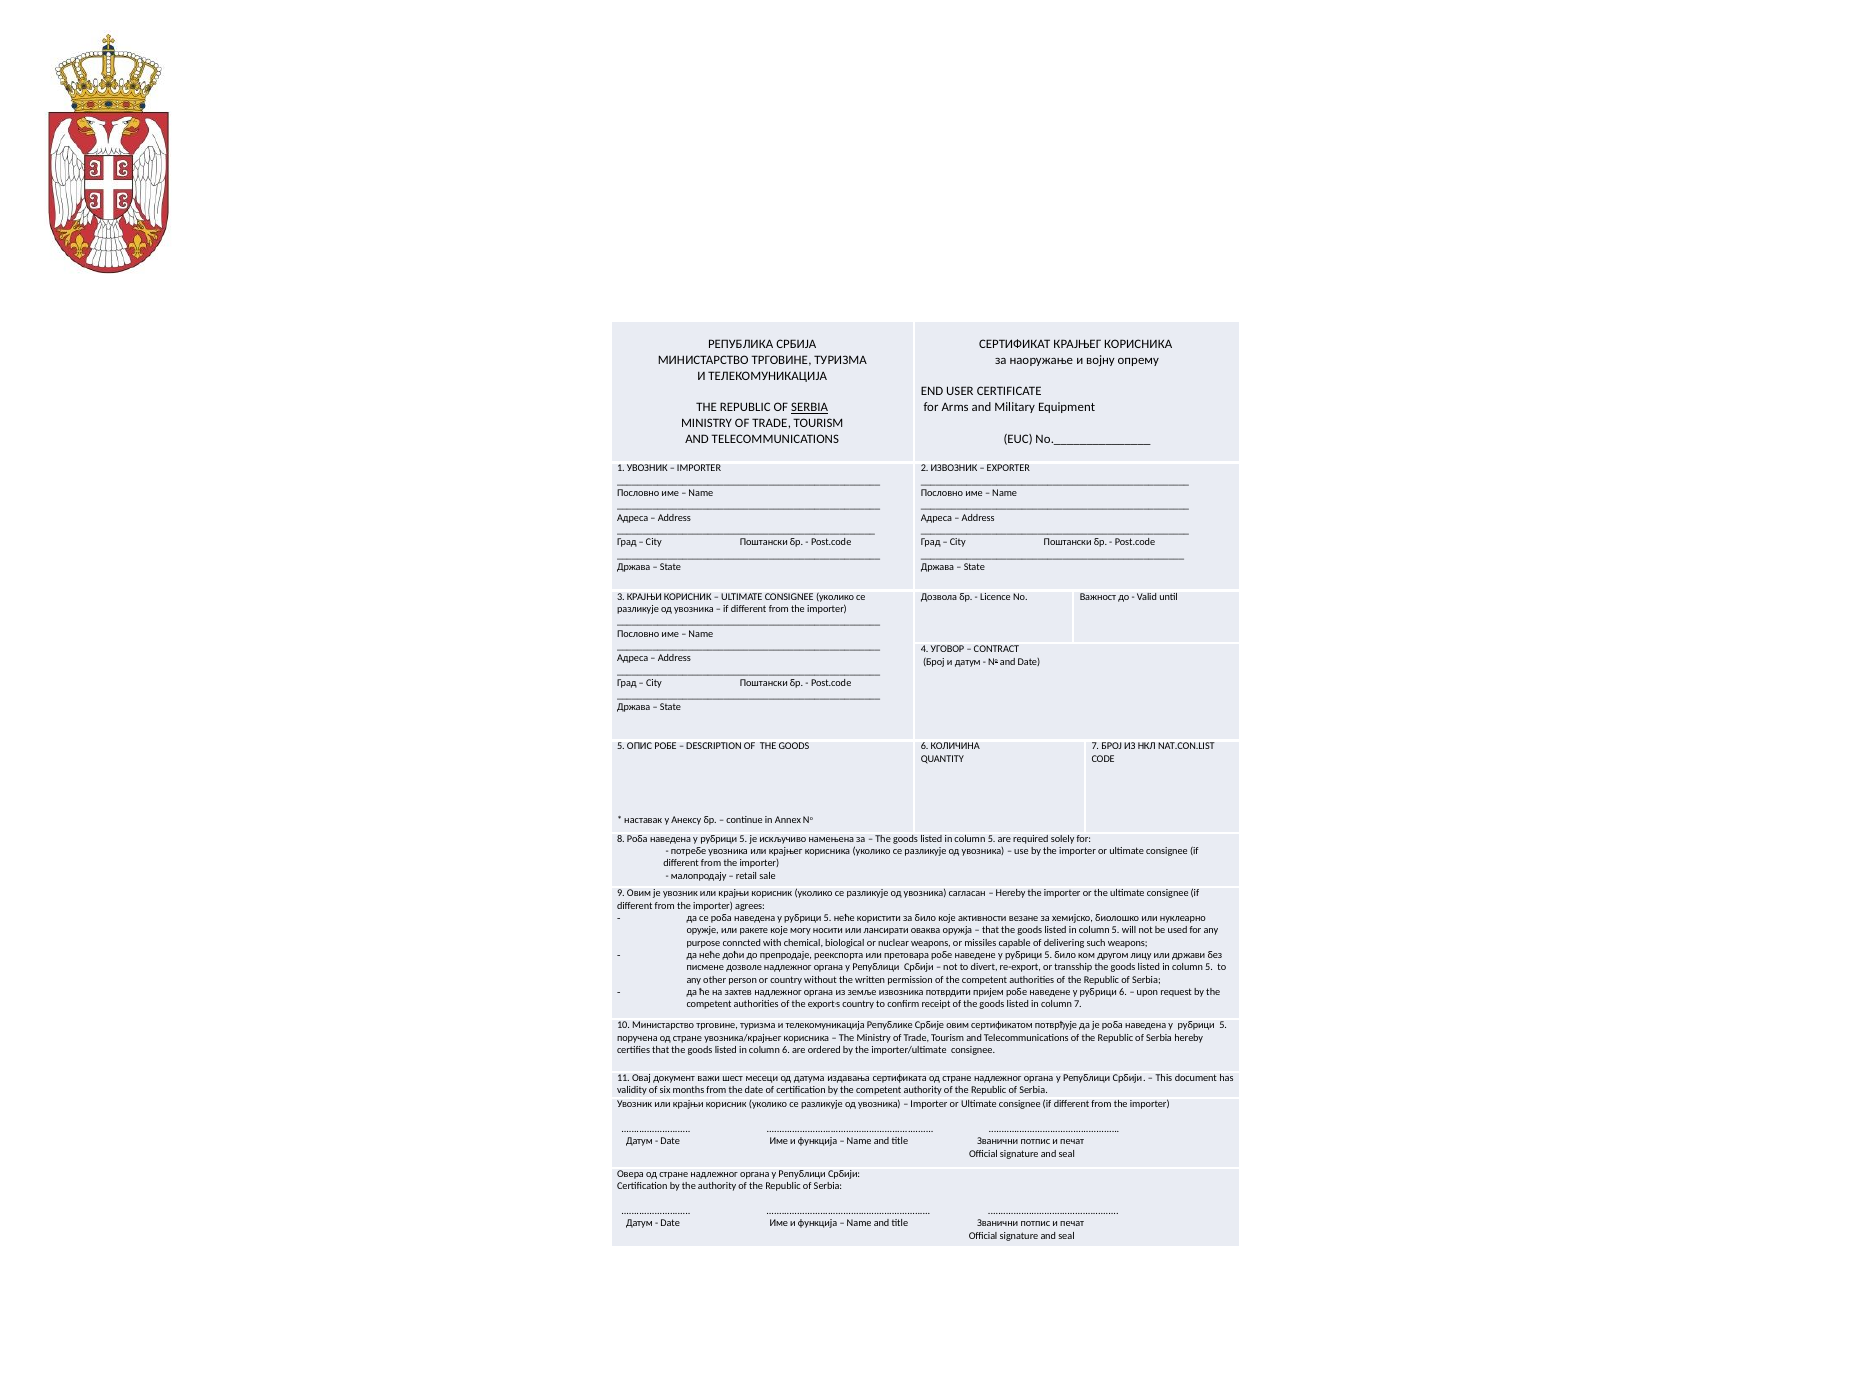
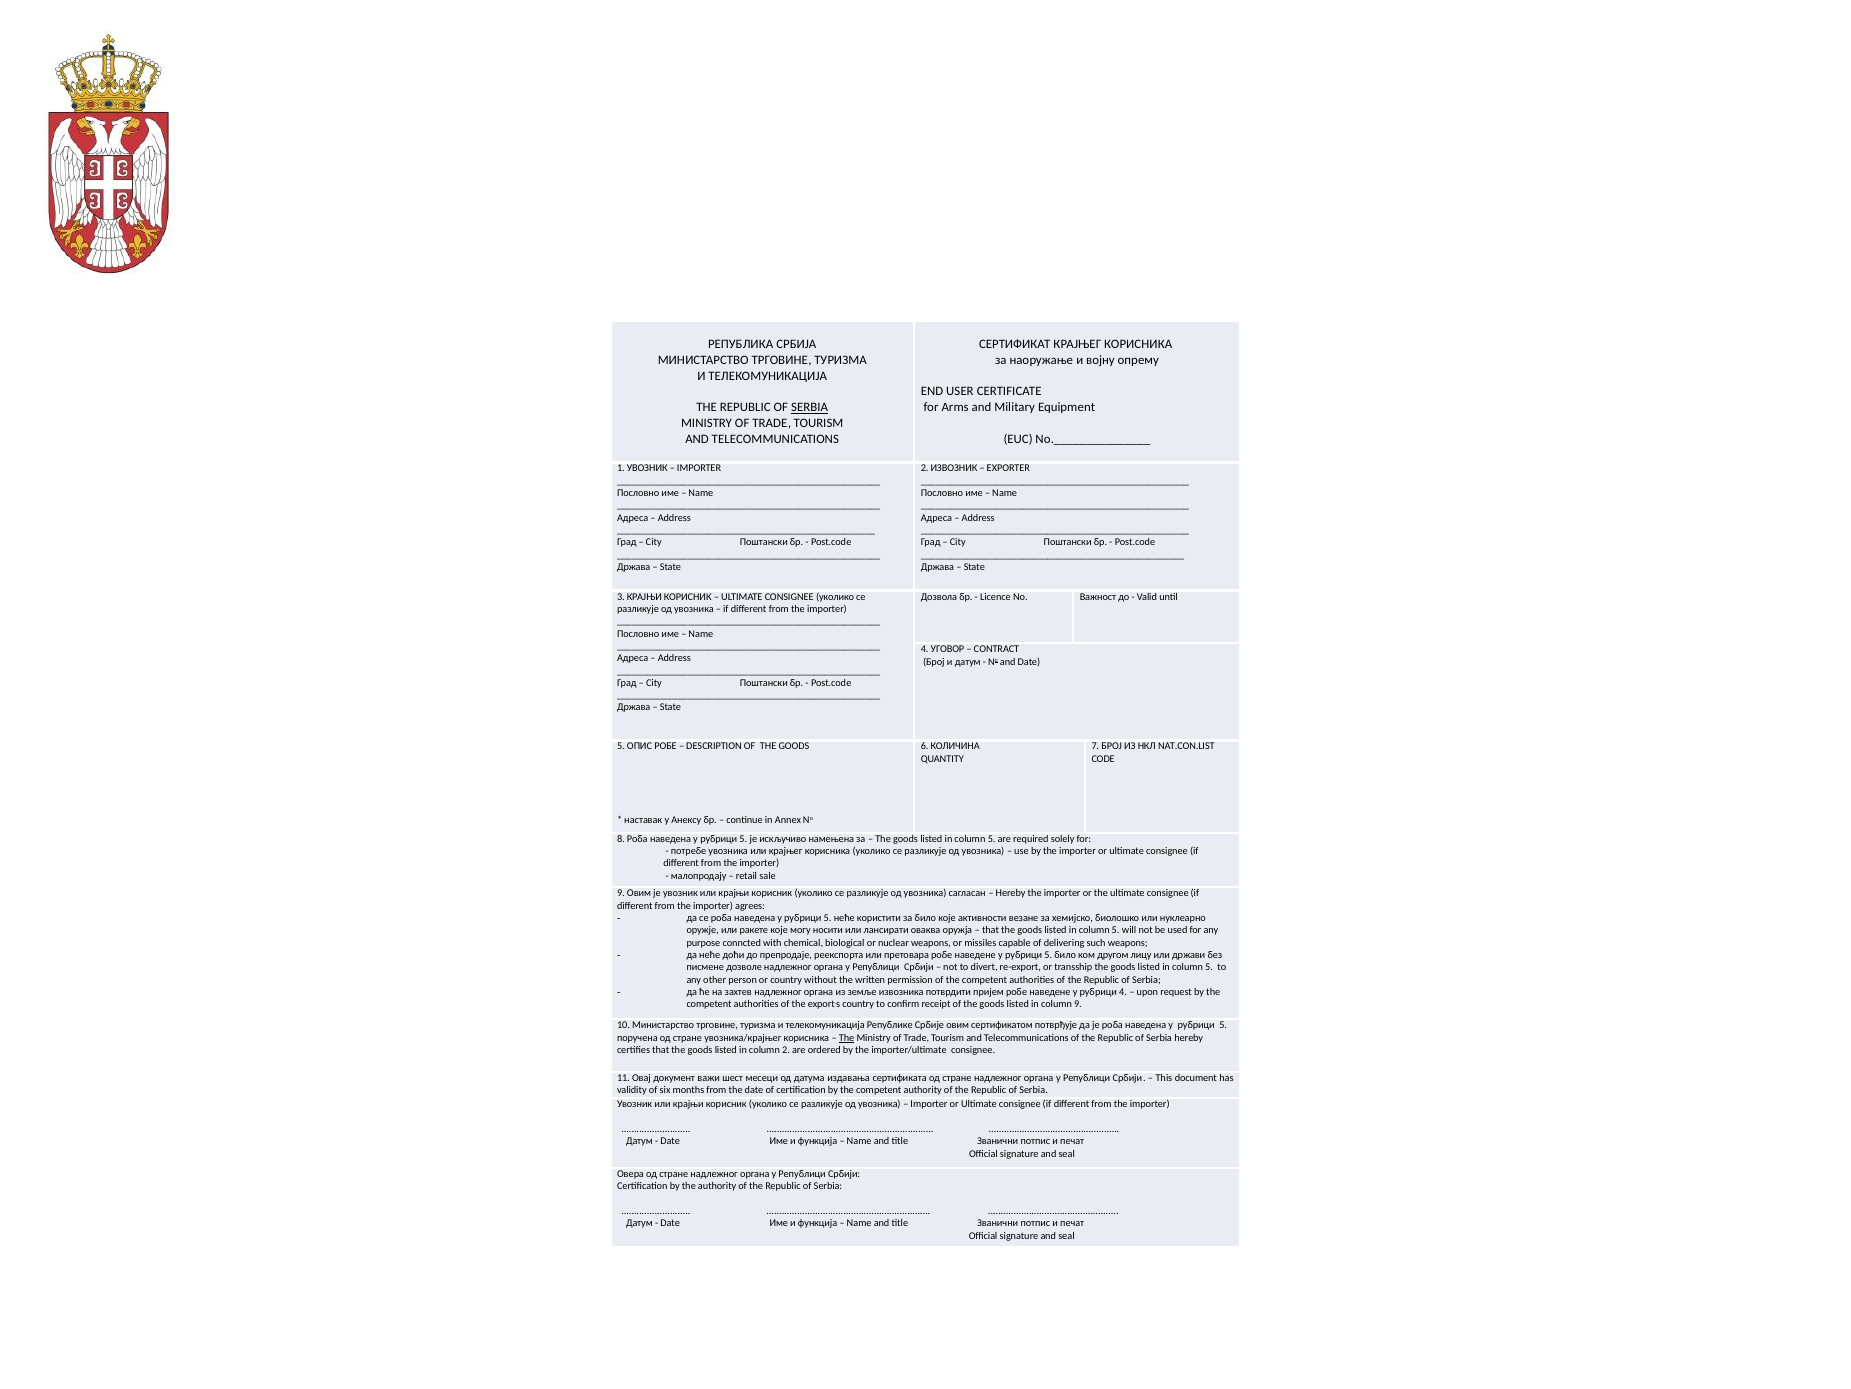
рубрици 6: 6 -> 4
column 7: 7 -> 9
The at (847, 1037) underline: none -> present
column 6: 6 -> 2
